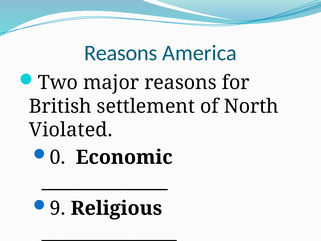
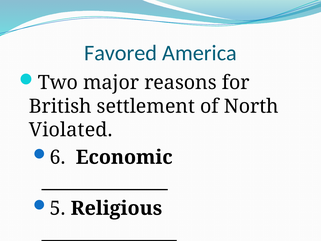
Reasons at (121, 53): Reasons -> Favored
0: 0 -> 6
9: 9 -> 5
